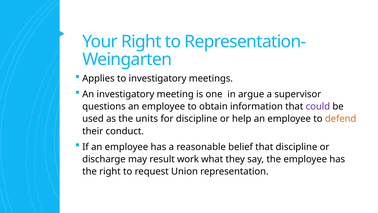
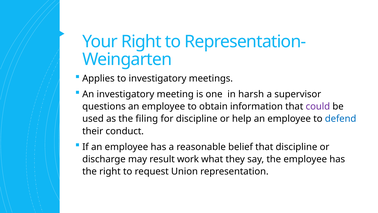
argue: argue -> harsh
units: units -> filing
defend colour: orange -> blue
